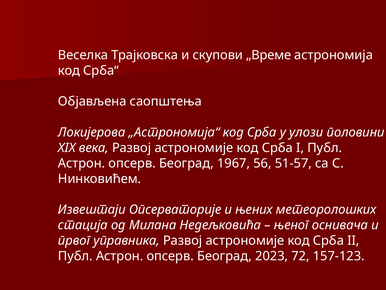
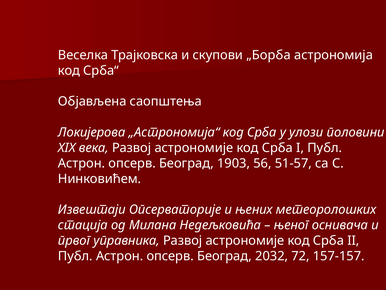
„Време: „Време -> „Борба
1967: 1967 -> 1903
2023: 2023 -> 2032
157-123: 157-123 -> 157-157
